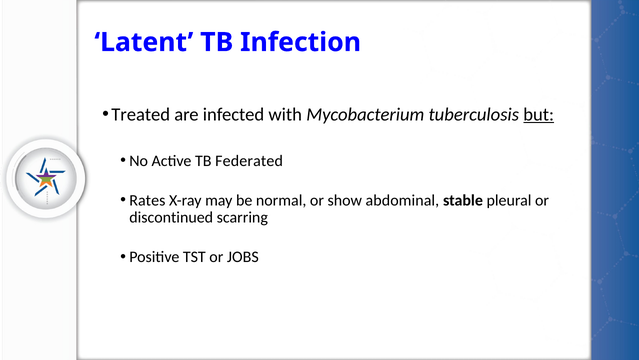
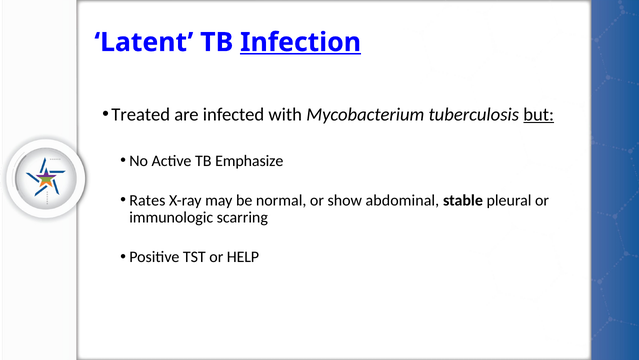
Infection underline: none -> present
Federated: Federated -> Emphasize
discontinued: discontinued -> immunologic
JOBS: JOBS -> HELP
